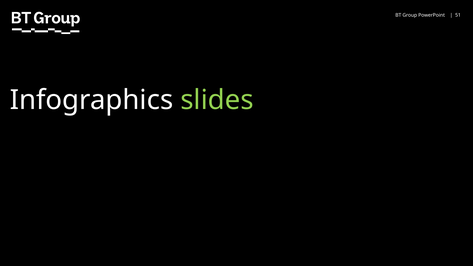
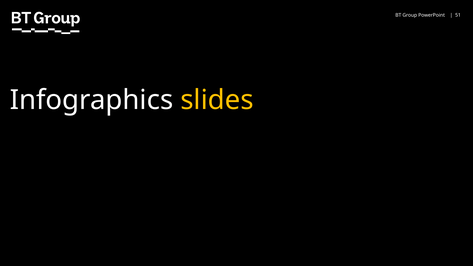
slides colour: light green -> yellow
